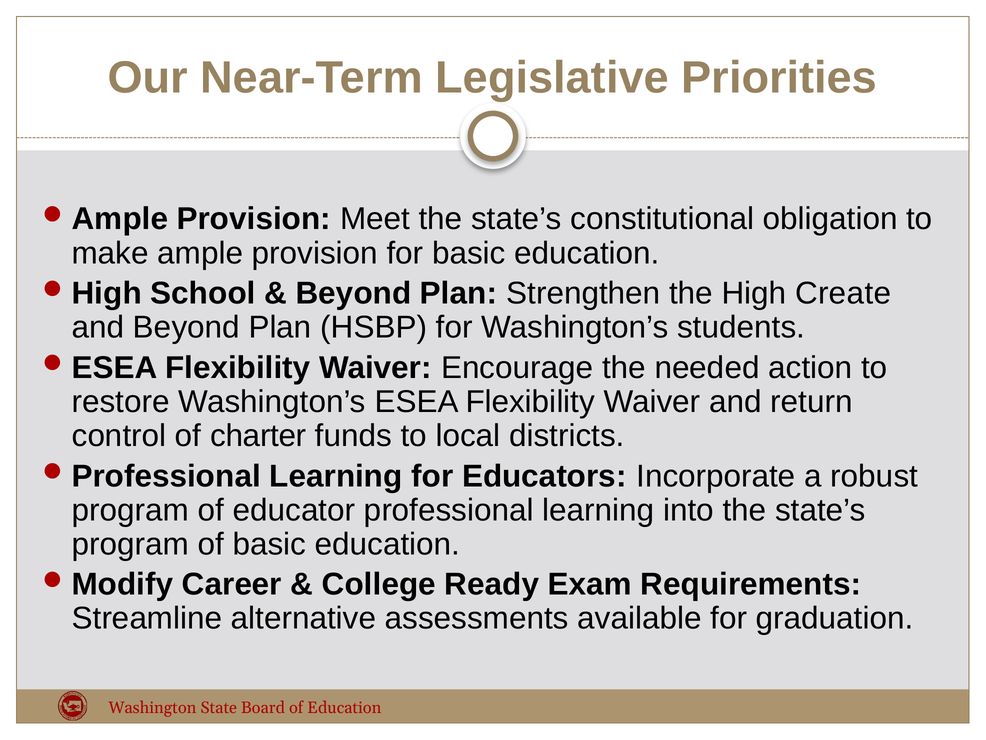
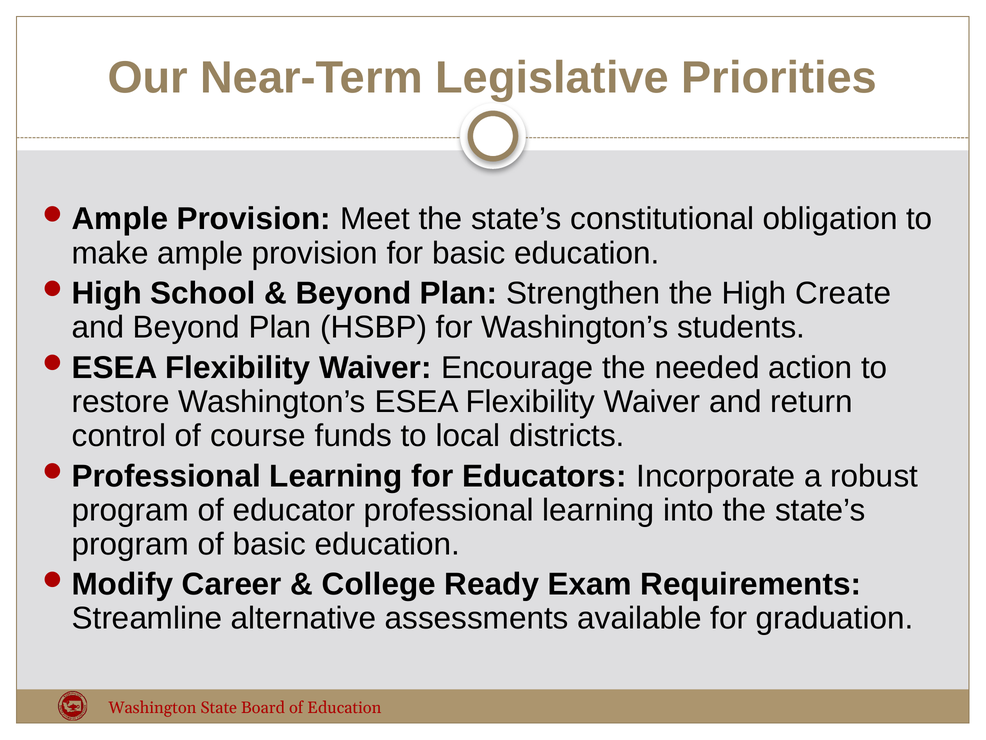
charter: charter -> course
